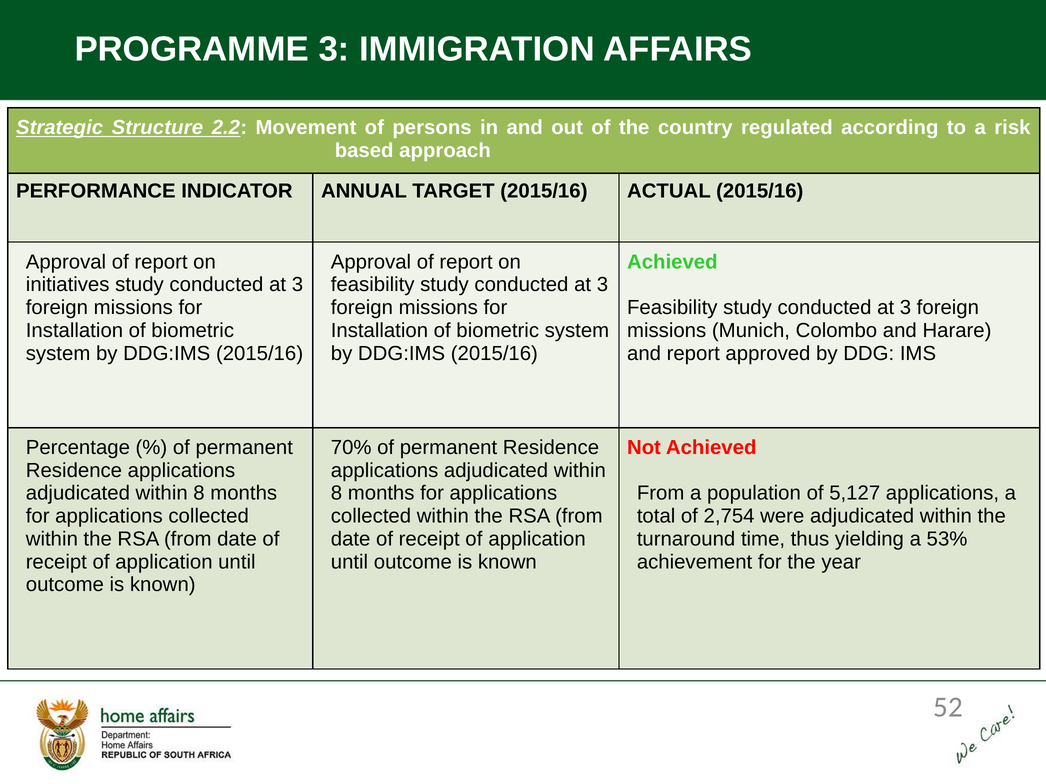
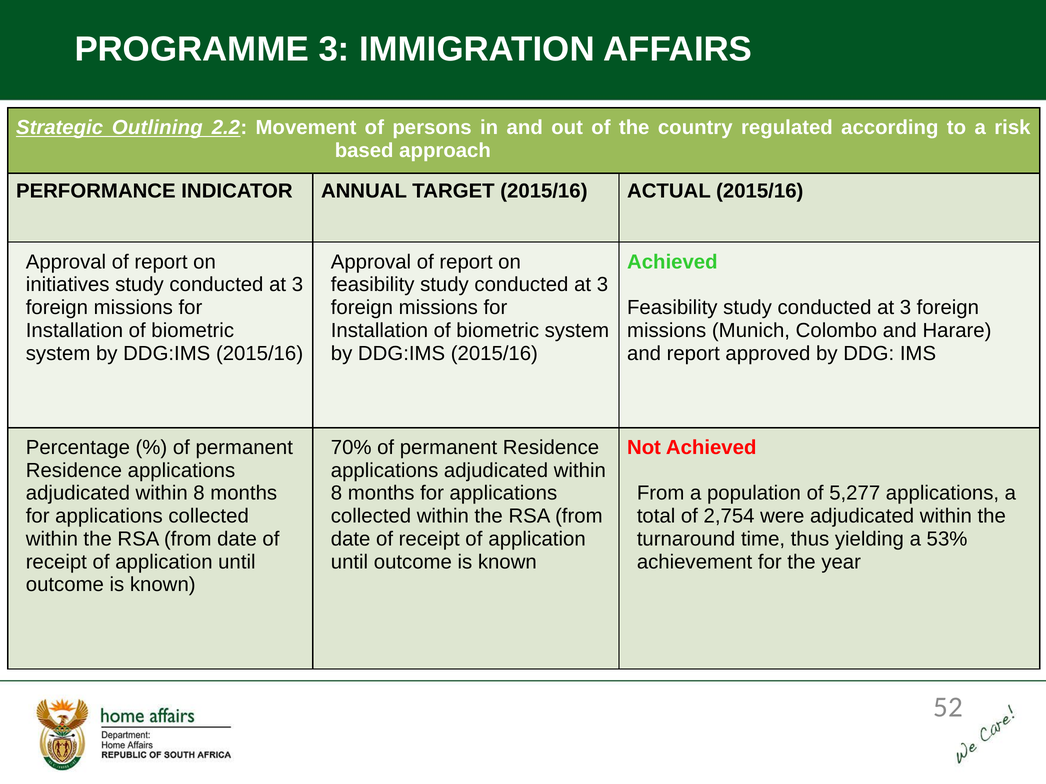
Structure: Structure -> Outlining
5,127: 5,127 -> 5,277
